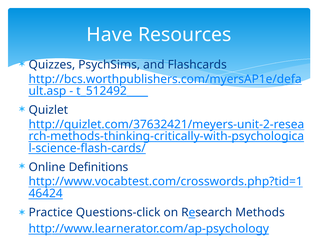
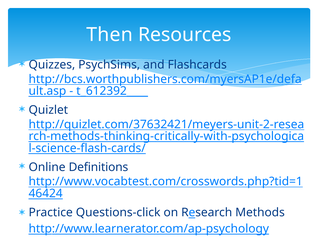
Have: Have -> Then
t_512492____: t_512492____ -> t_612392____
